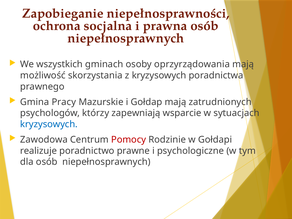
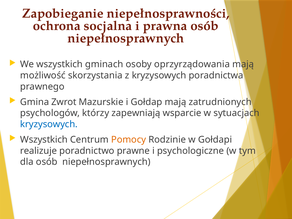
Pracy: Pracy -> Zwrot
Zawodowa at (44, 140): Zawodowa -> Wszystkich
Pomocy colour: red -> orange
